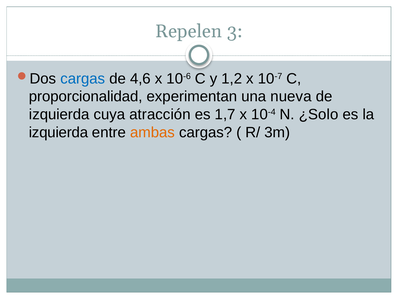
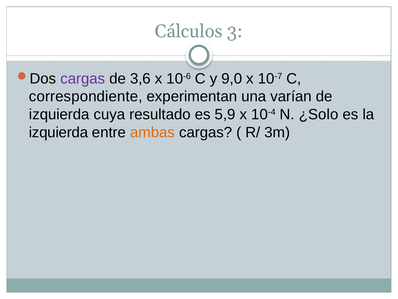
Repelen: Repelen -> Cálculos
cargas at (83, 78) colour: blue -> purple
4,6: 4,6 -> 3,6
1,2: 1,2 -> 9,0
proporcionalidad: proporcionalidad -> correspondiente
nueva: nueva -> varían
atracción: atracción -> resultado
1,7: 1,7 -> 5,9
